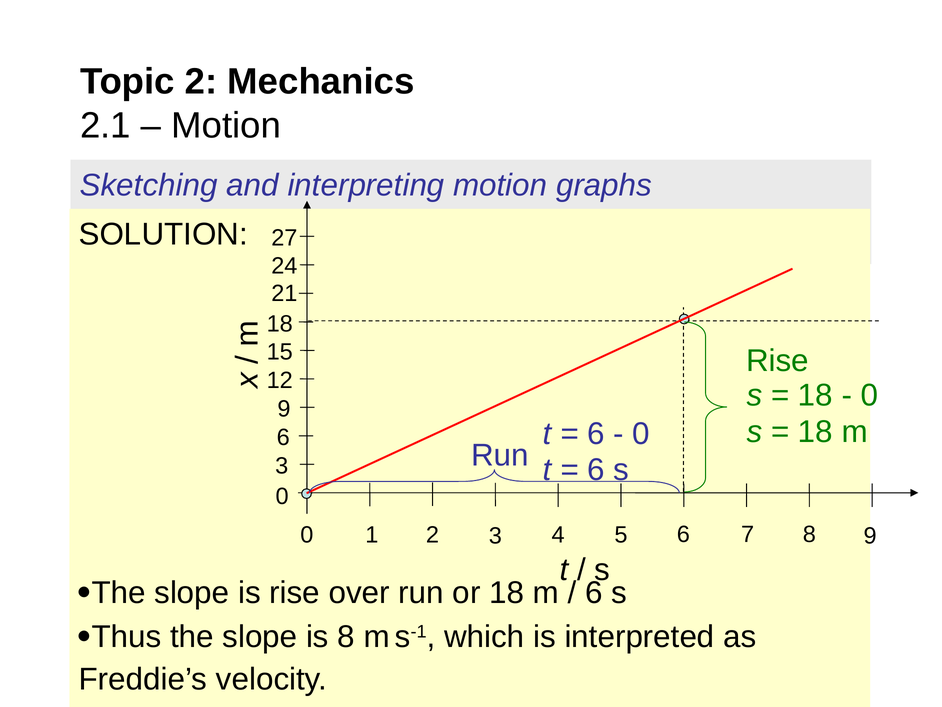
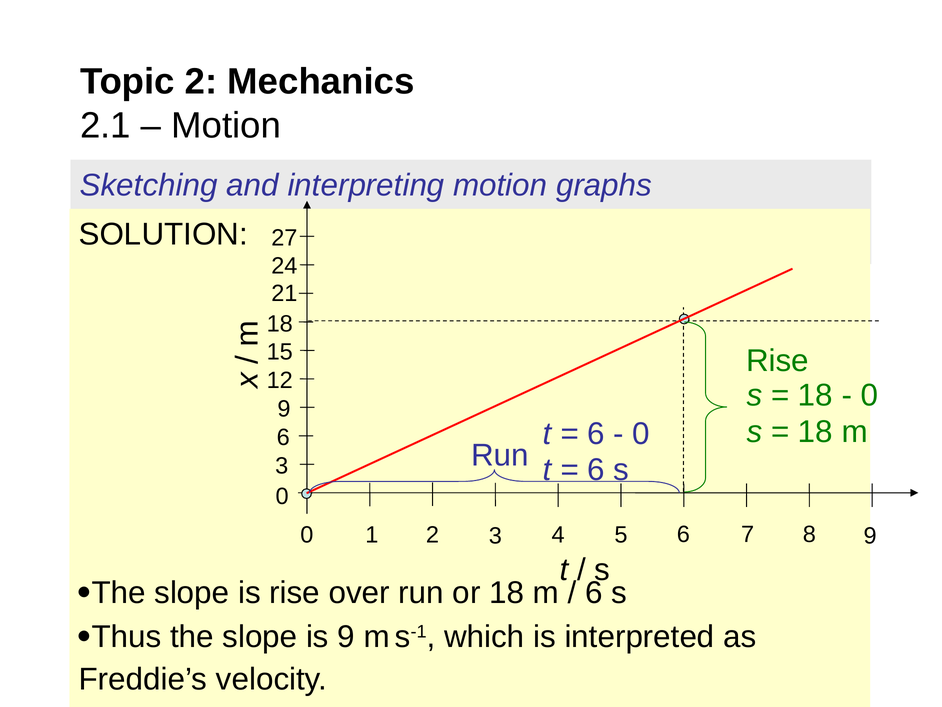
is 8: 8 -> 9
